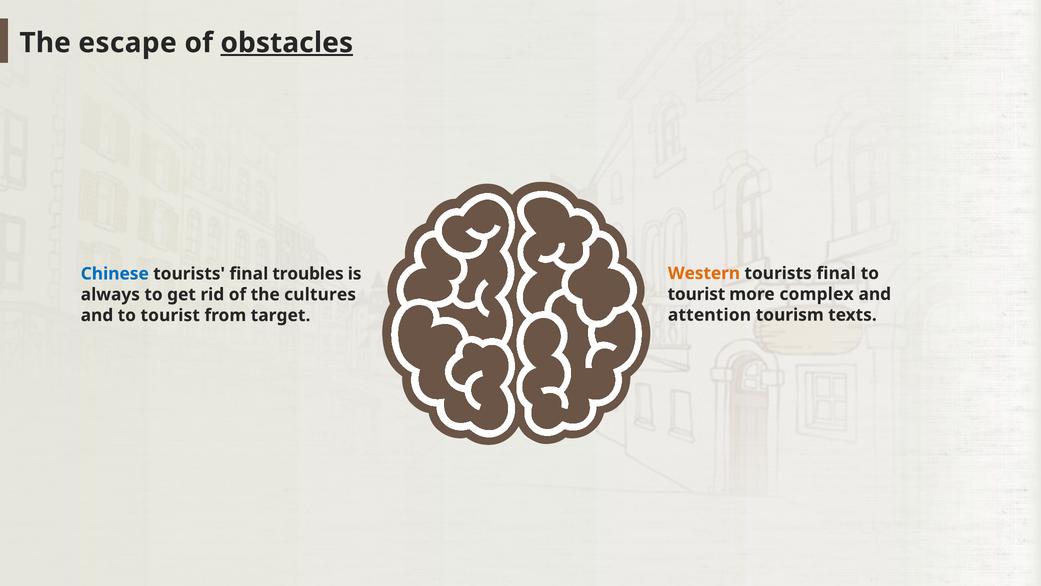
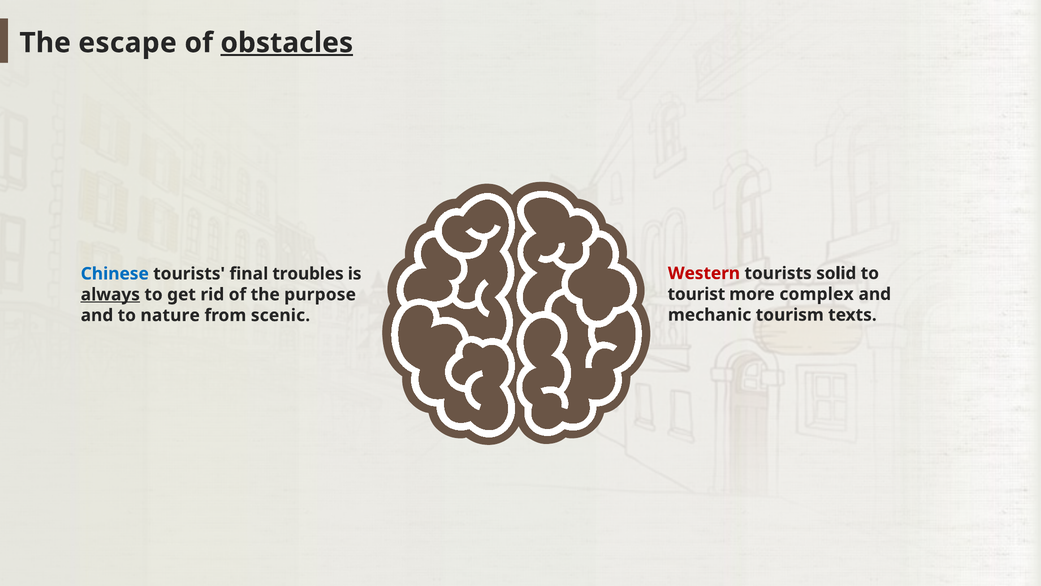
Western colour: orange -> red
final at (836, 273): final -> solid
always underline: none -> present
cultures: cultures -> purpose
attention: attention -> mechanic
and to tourist: tourist -> nature
target: target -> scenic
